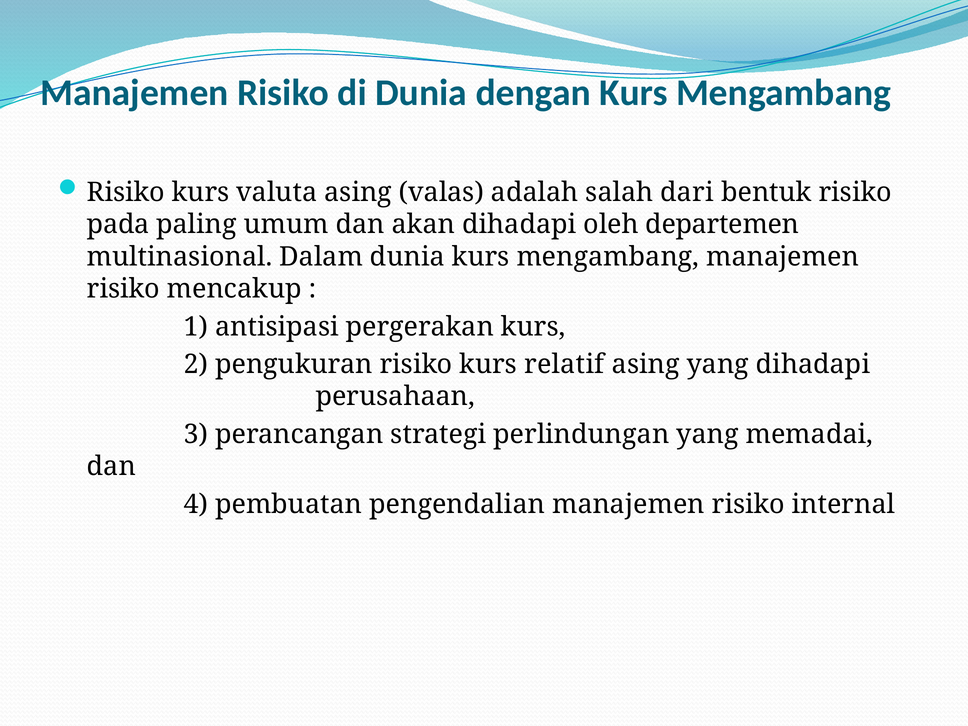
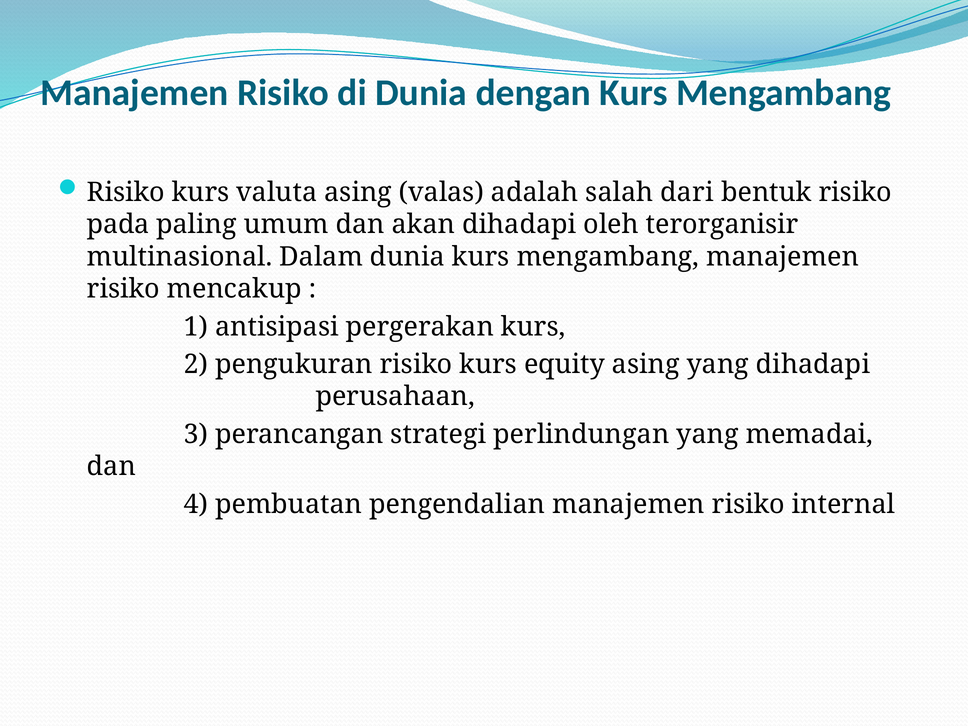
departemen: departemen -> terorganisir
relatif: relatif -> equity
